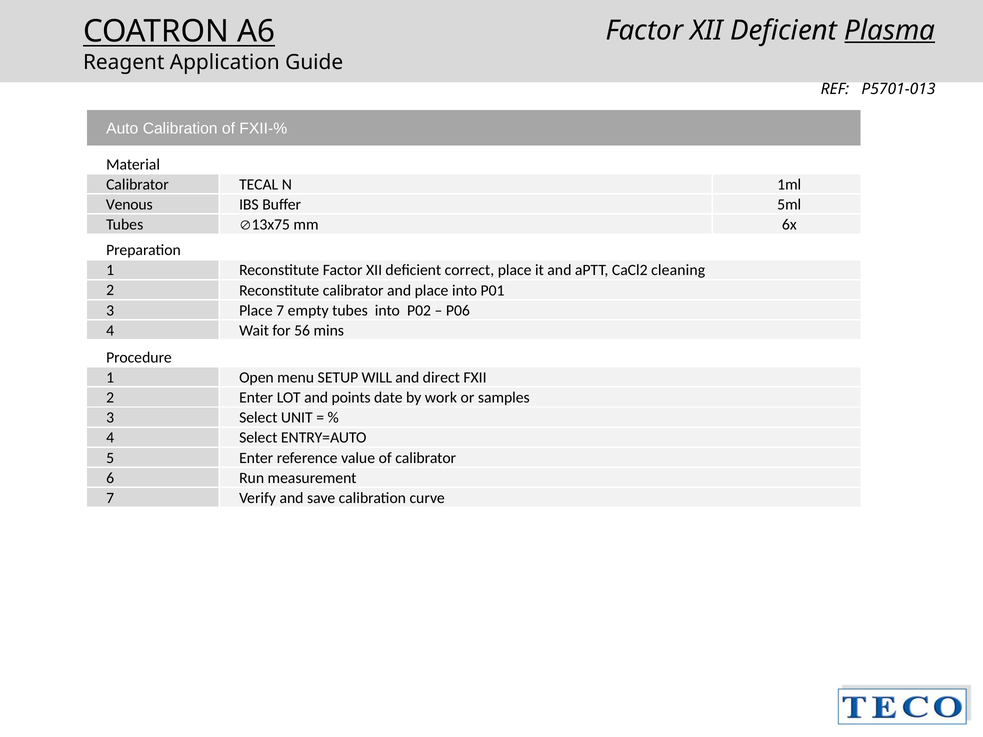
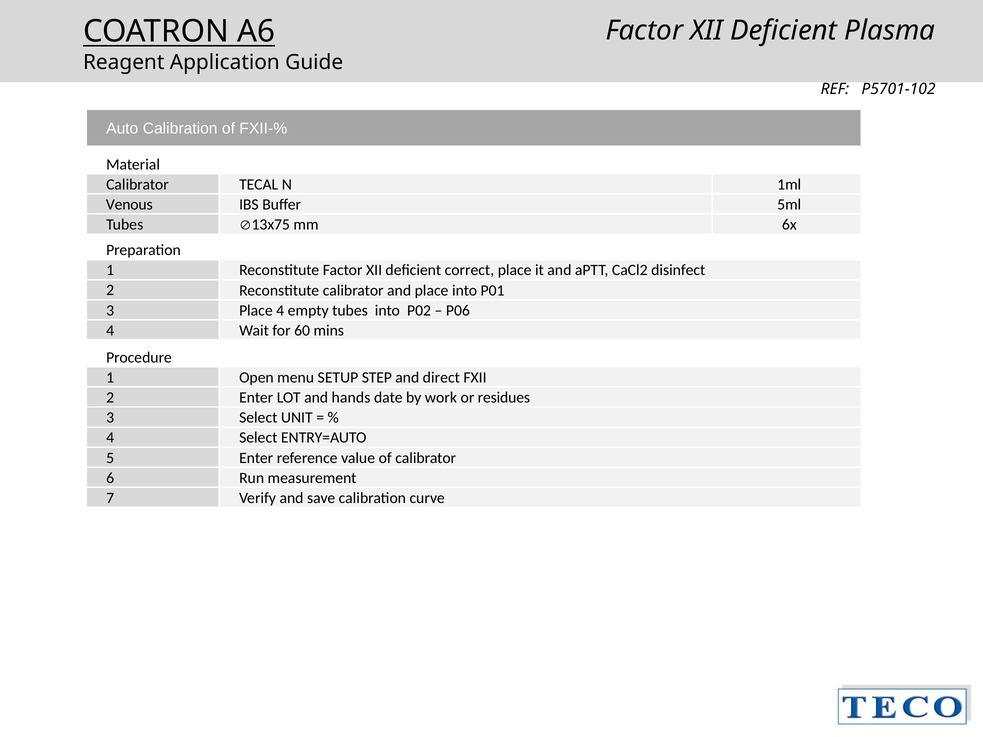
Plasma underline: present -> none
P5701-013: P5701-013 -> P5701-102
cleaning: cleaning -> disinfect
Place 7: 7 -> 4
56: 56 -> 60
WILL: WILL -> STEP
points: points -> hands
samples: samples -> residues
